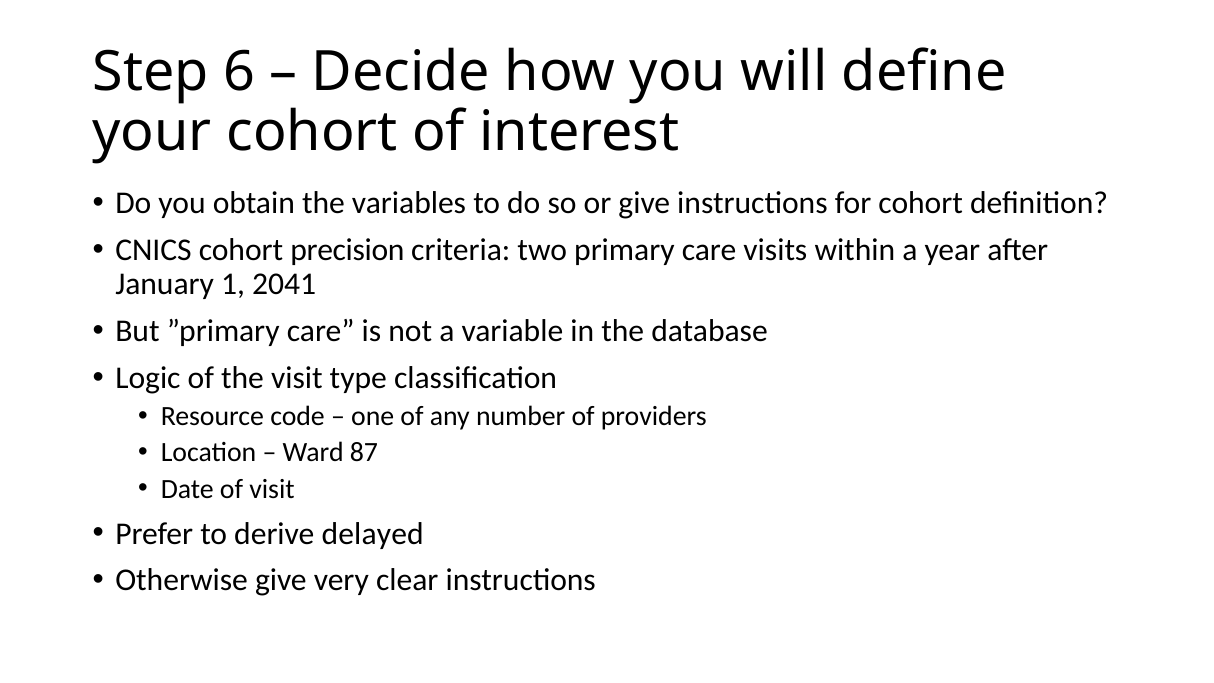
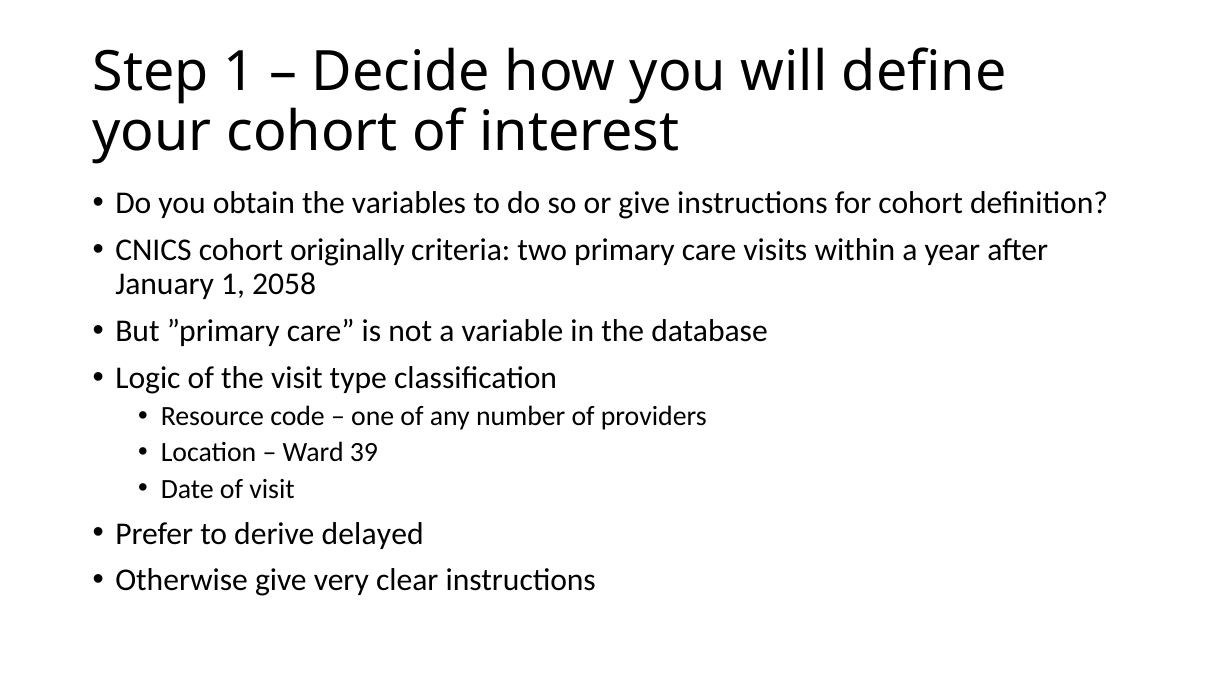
Step 6: 6 -> 1
precision: precision -> originally
2041: 2041 -> 2058
87: 87 -> 39
